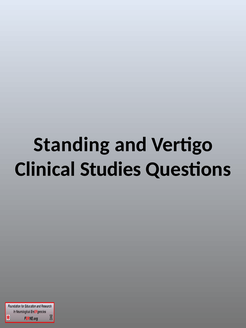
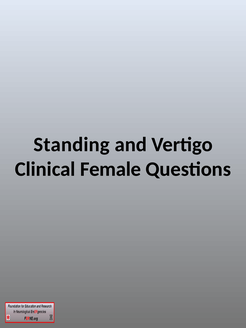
Studies: Studies -> Female
